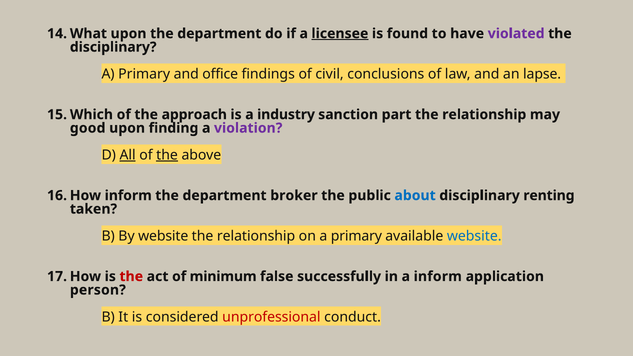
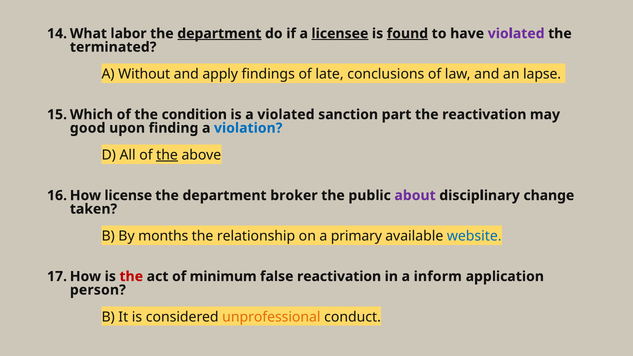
upon at (129, 34): upon -> labor
department at (219, 34) underline: none -> present
found underline: none -> present
disciplinary at (113, 47): disciplinary -> terminated
Primary at (144, 74): Primary -> Without
office: office -> apply
civil: civil -> late
approach: approach -> condition
a industry: industry -> violated
relationship at (484, 115): relationship -> reactivation
violation colour: purple -> blue
All underline: present -> none
inform at (128, 196): inform -> license
about colour: blue -> purple
renting: renting -> change
By website: website -> months
false successfully: successfully -> reactivation
unprofessional colour: red -> orange
